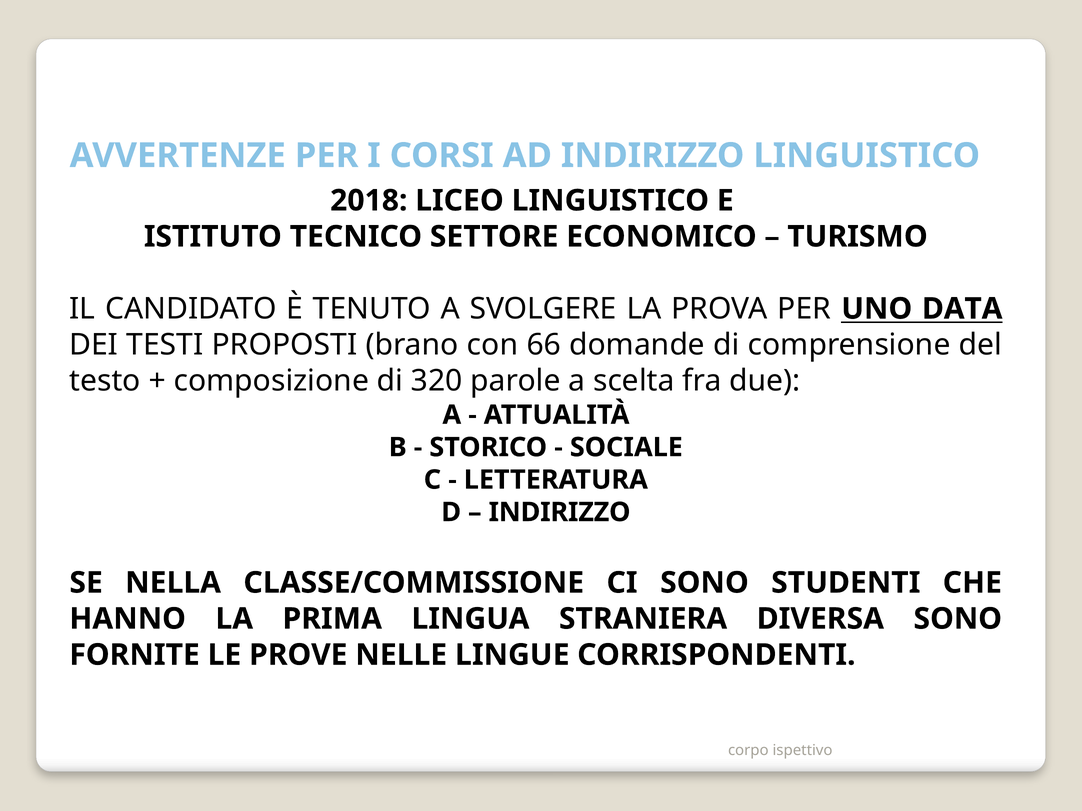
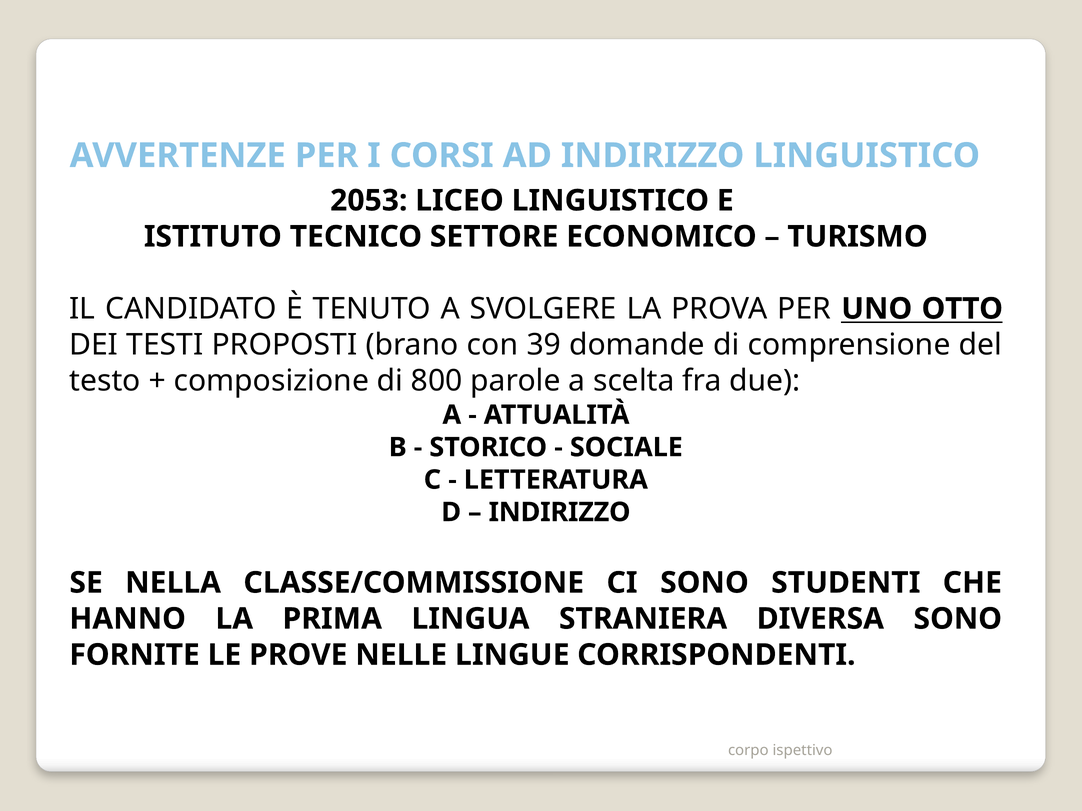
2018: 2018 -> 2053
DATA: DATA -> OTTO
66: 66 -> 39
320: 320 -> 800
